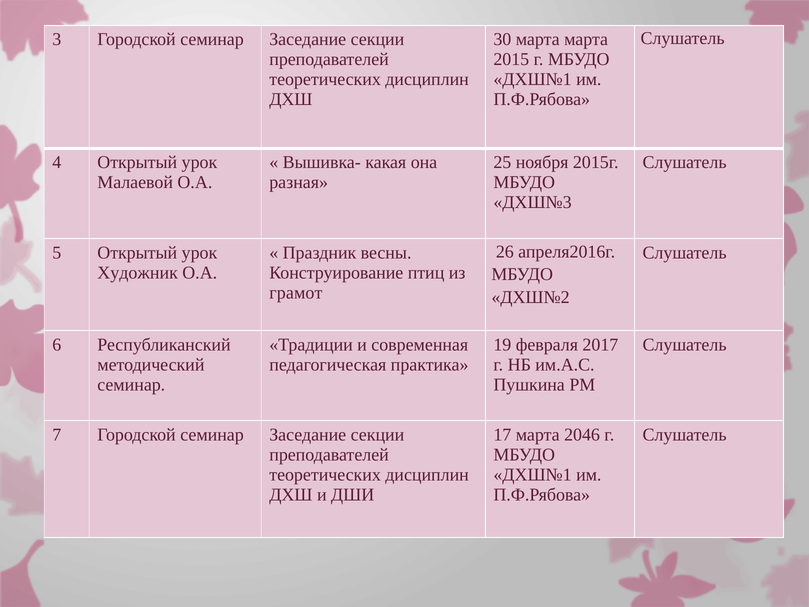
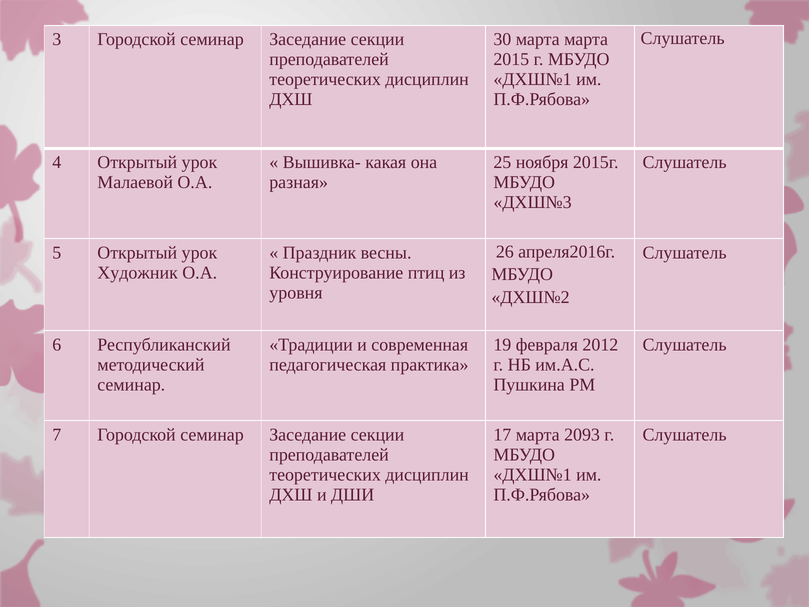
грамот: грамот -> уровня
2017: 2017 -> 2012
2046: 2046 -> 2093
